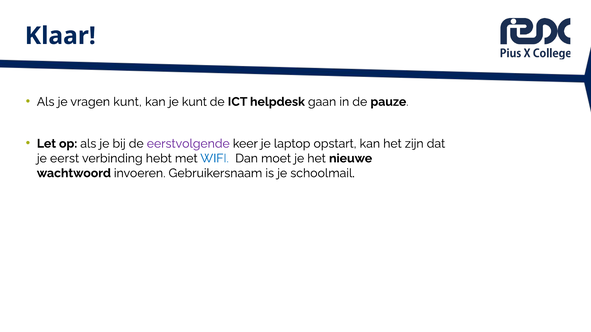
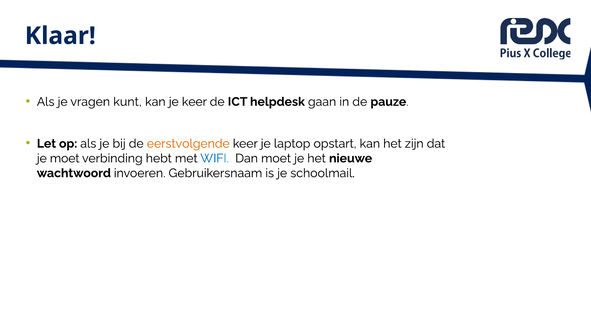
je kunt: kunt -> keer
eerstvolgende colour: purple -> orange
je eerst: eerst -> moet
